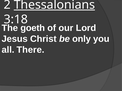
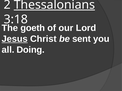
Jesus underline: none -> present
only: only -> sent
There: There -> Doing
